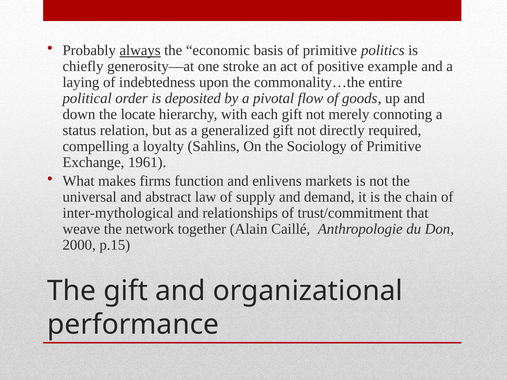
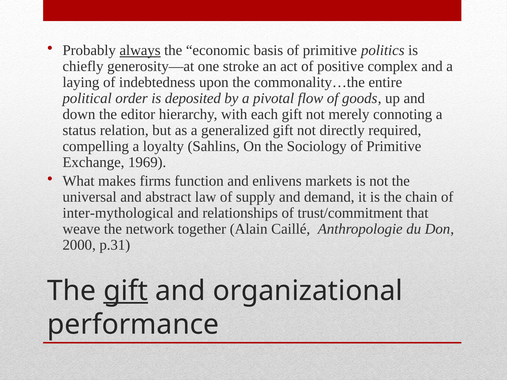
example: example -> complex
locate: locate -> editor
1961: 1961 -> 1969
p.15: p.15 -> p.31
gift at (126, 291) underline: none -> present
